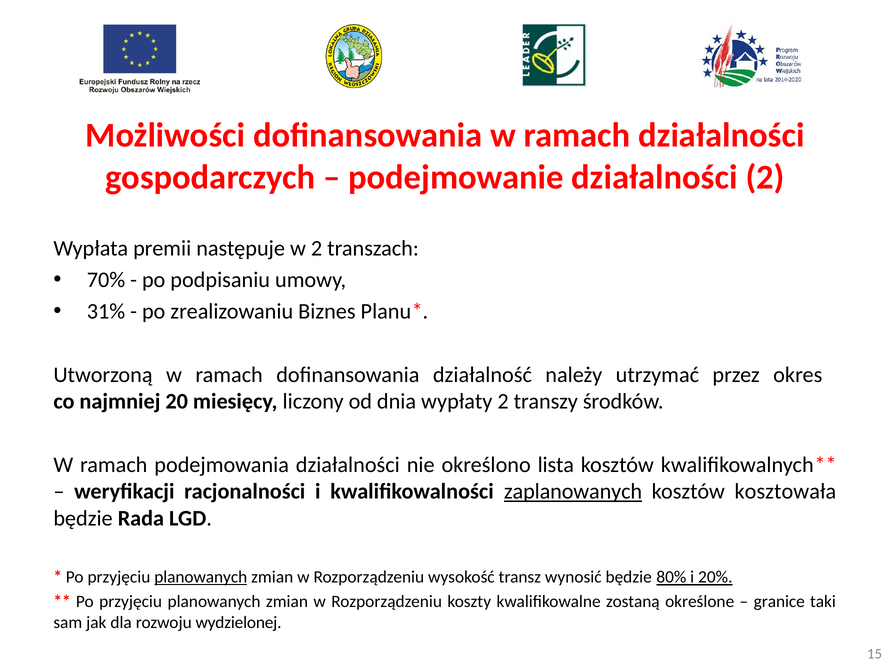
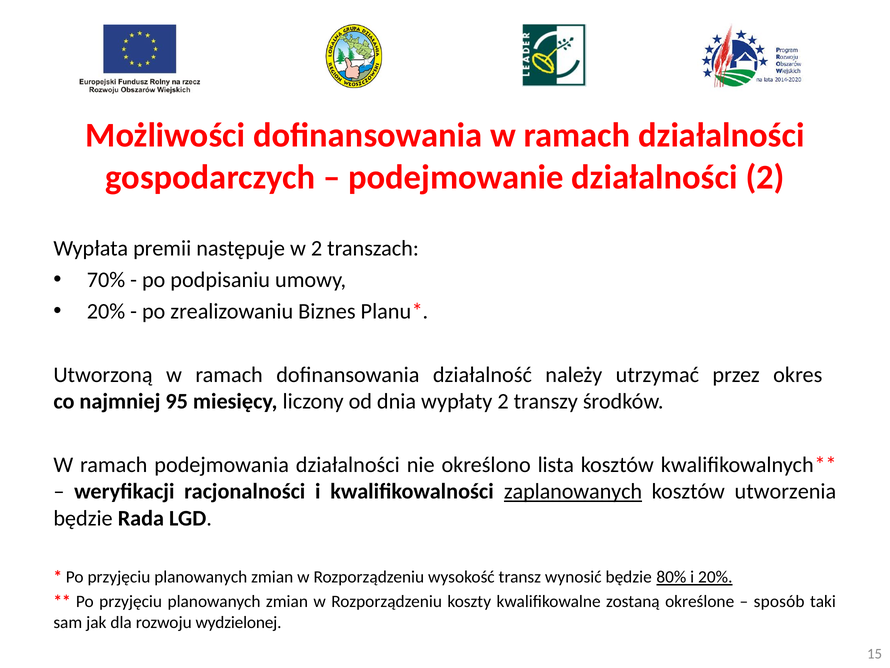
31% at (106, 311): 31% -> 20%
20: 20 -> 95
kosztowała: kosztowała -> utworzenia
planowanych at (201, 577) underline: present -> none
granice: granice -> sposób
